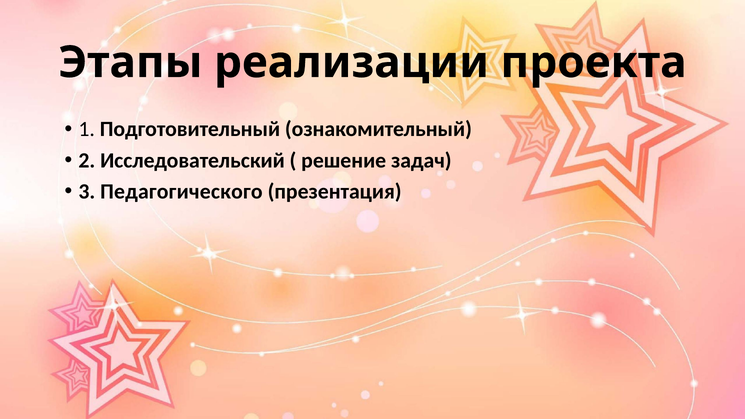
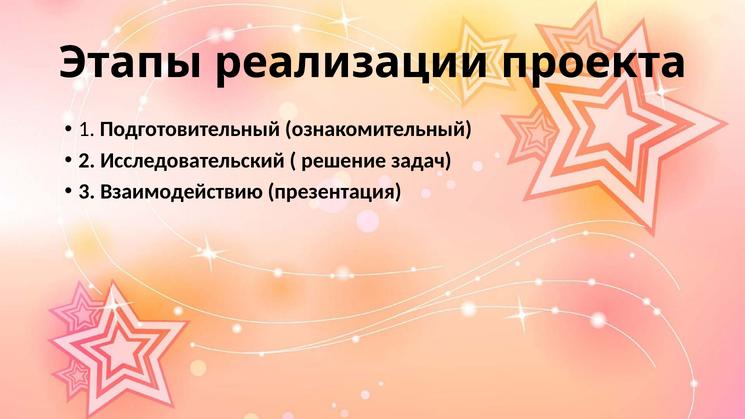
Педагогического: Педагогического -> Взаимодействию
